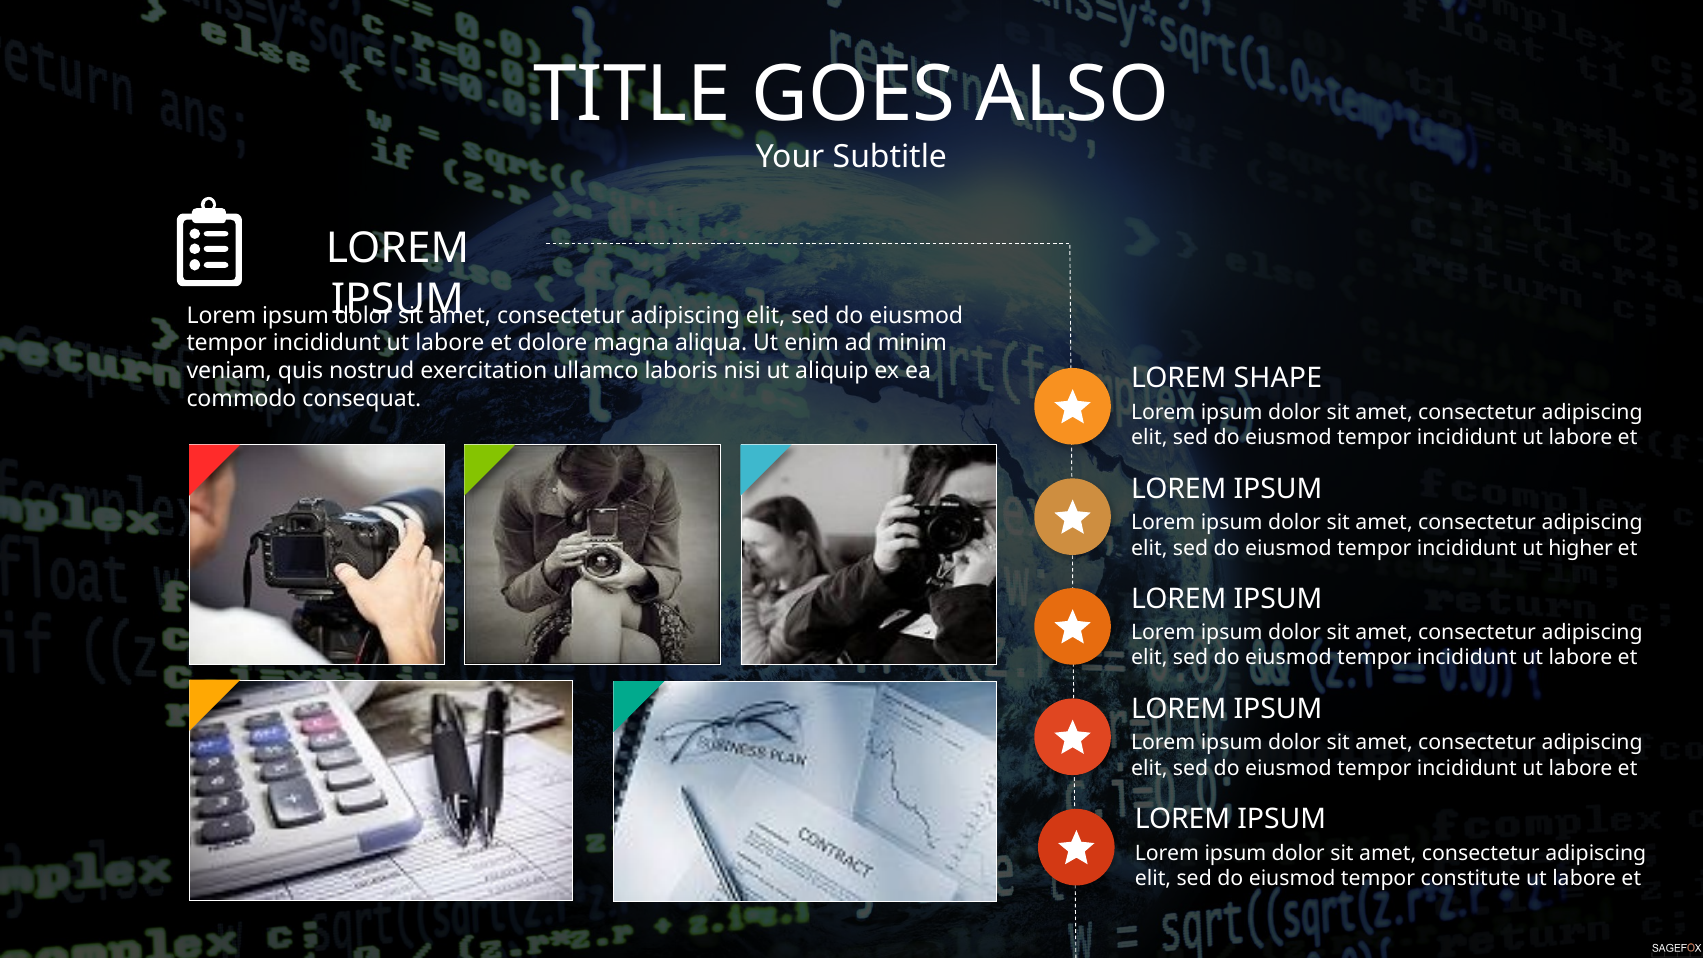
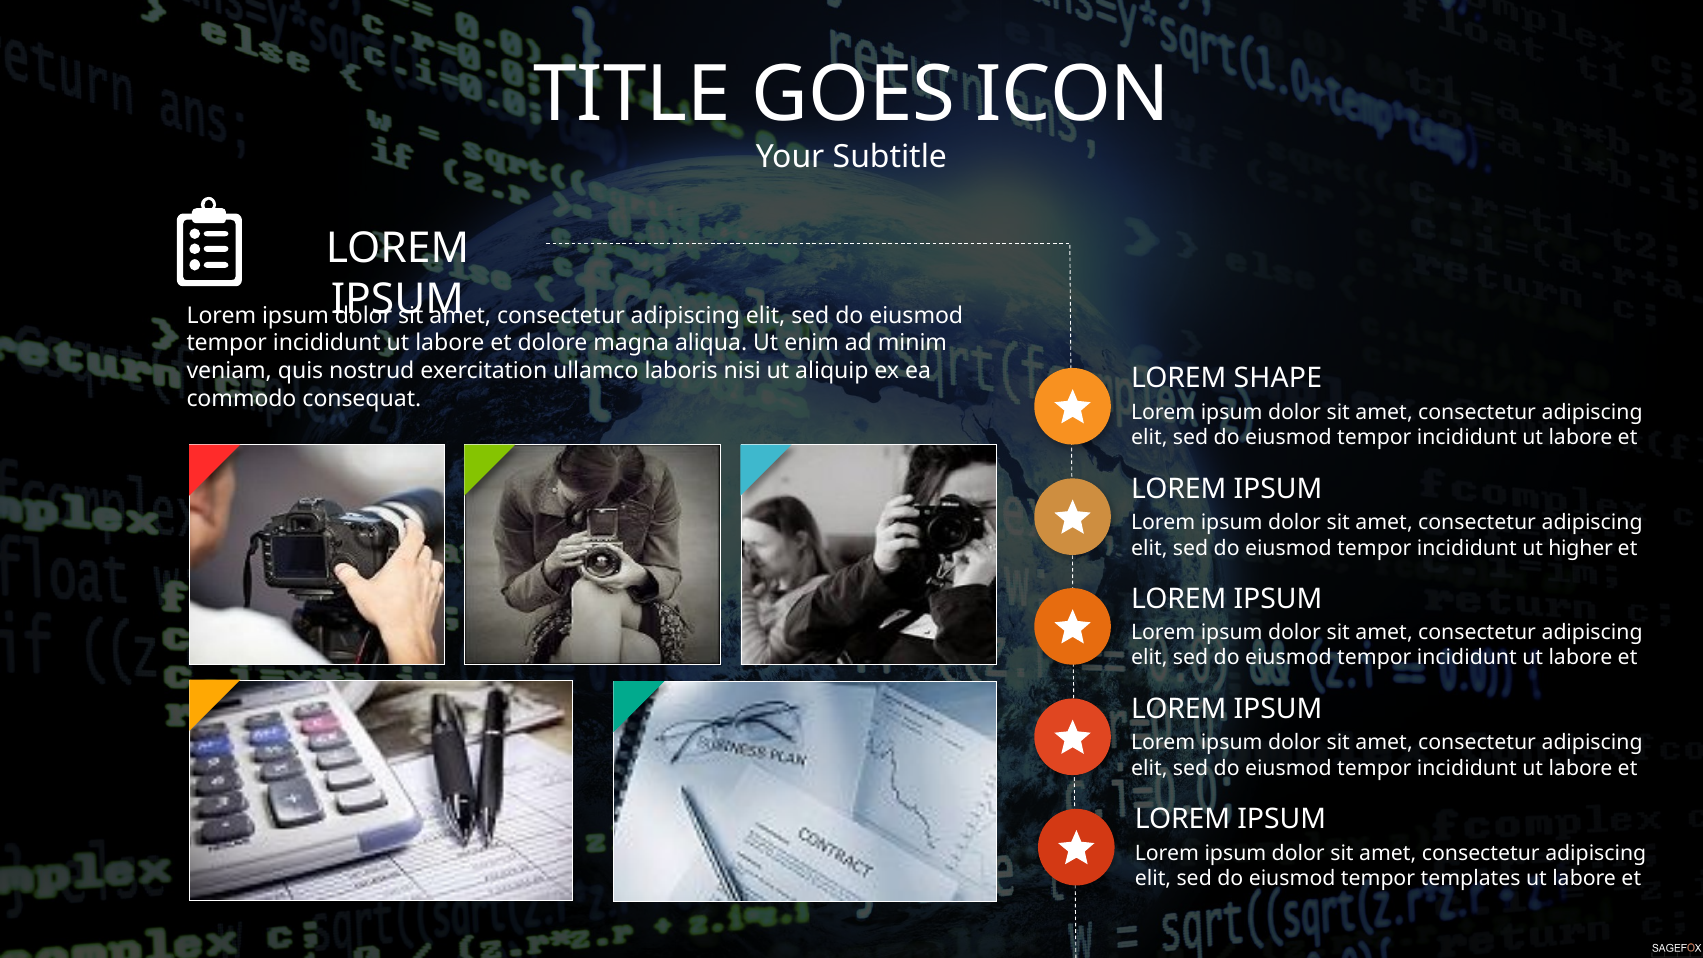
ALSO: ALSO -> ICON
constitute: constitute -> templates
